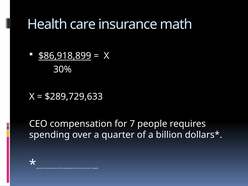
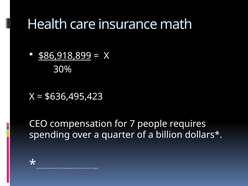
$289,729,633: $289,729,633 -> $636,495,423
